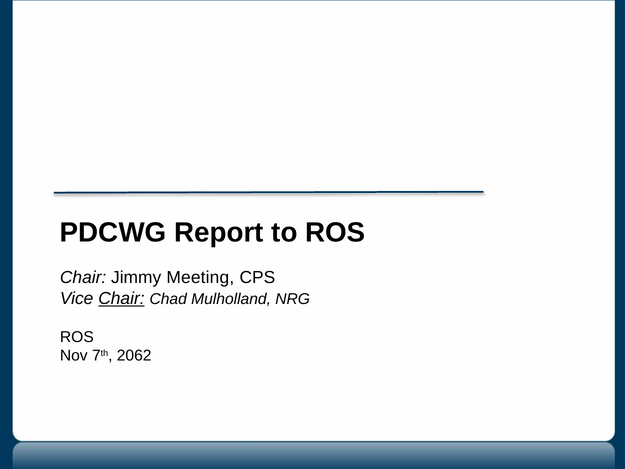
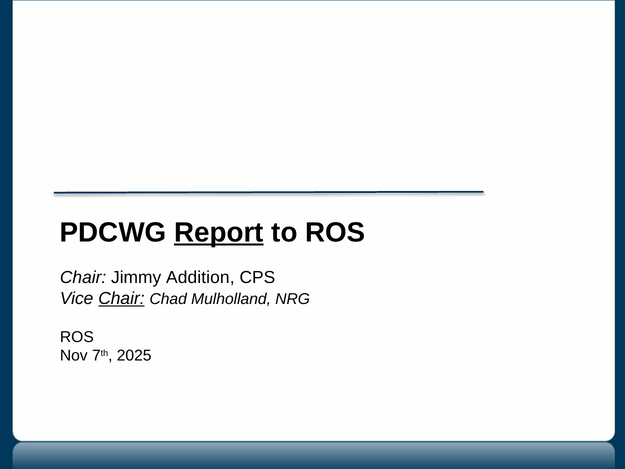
Report underline: none -> present
Meeting: Meeting -> Addition
2062: 2062 -> 2025
